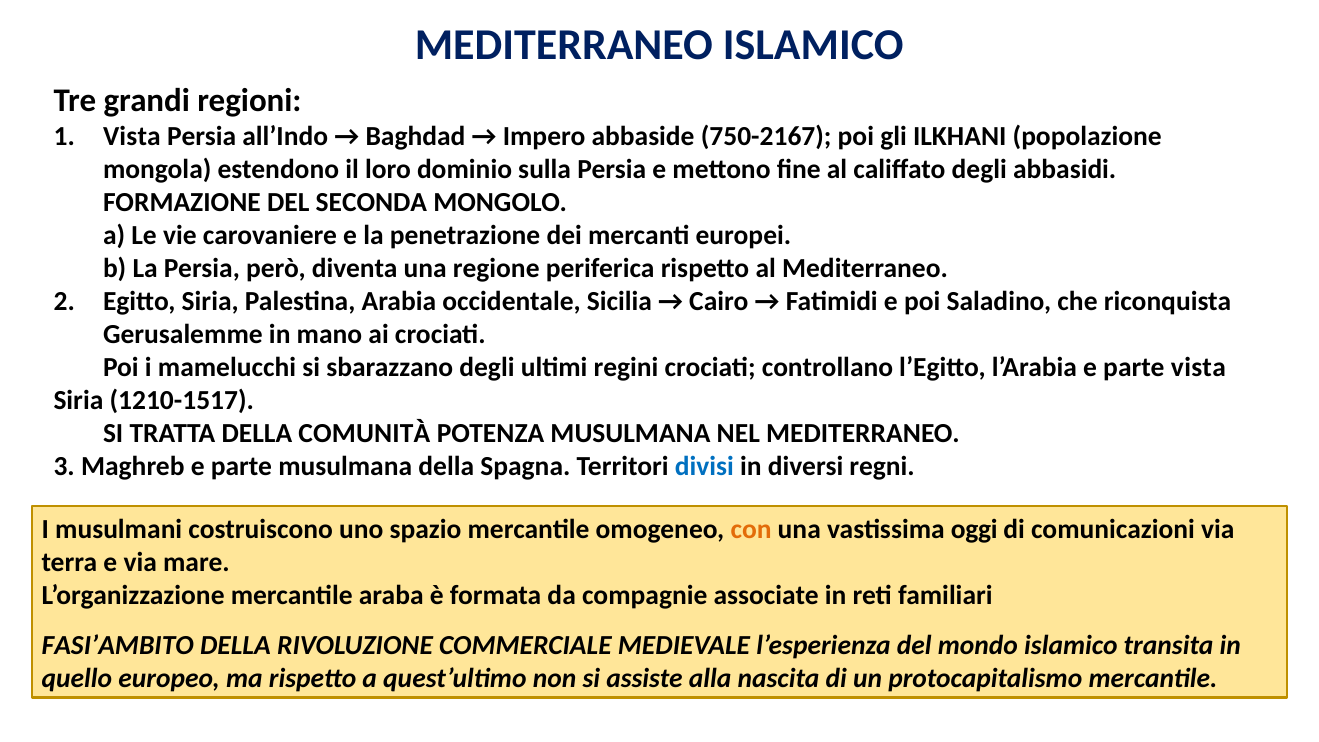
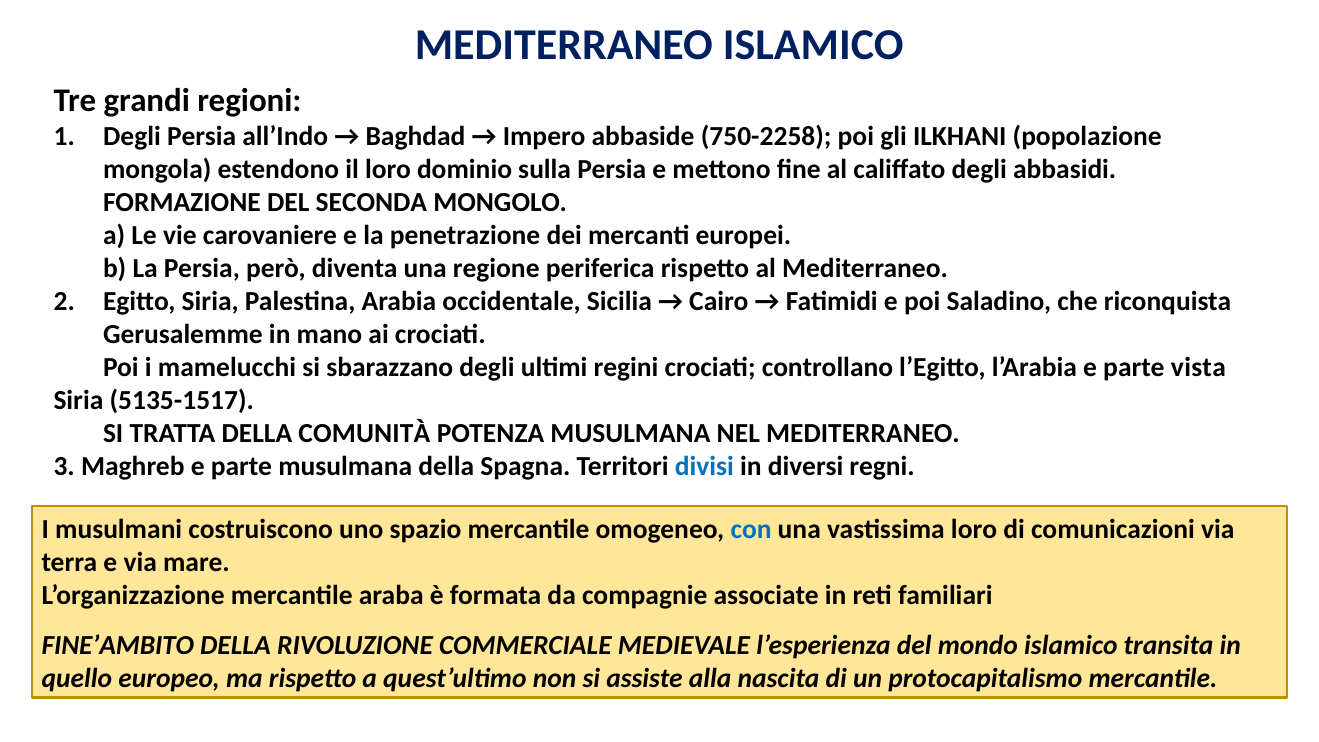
Vista at (132, 137): Vista -> Degli
750-2167: 750-2167 -> 750-2258
1210-1517: 1210-1517 -> 5135-1517
con colour: orange -> blue
vastissima oggi: oggi -> loro
FASI’AMBITO: FASI’AMBITO -> FINE’AMBITO
